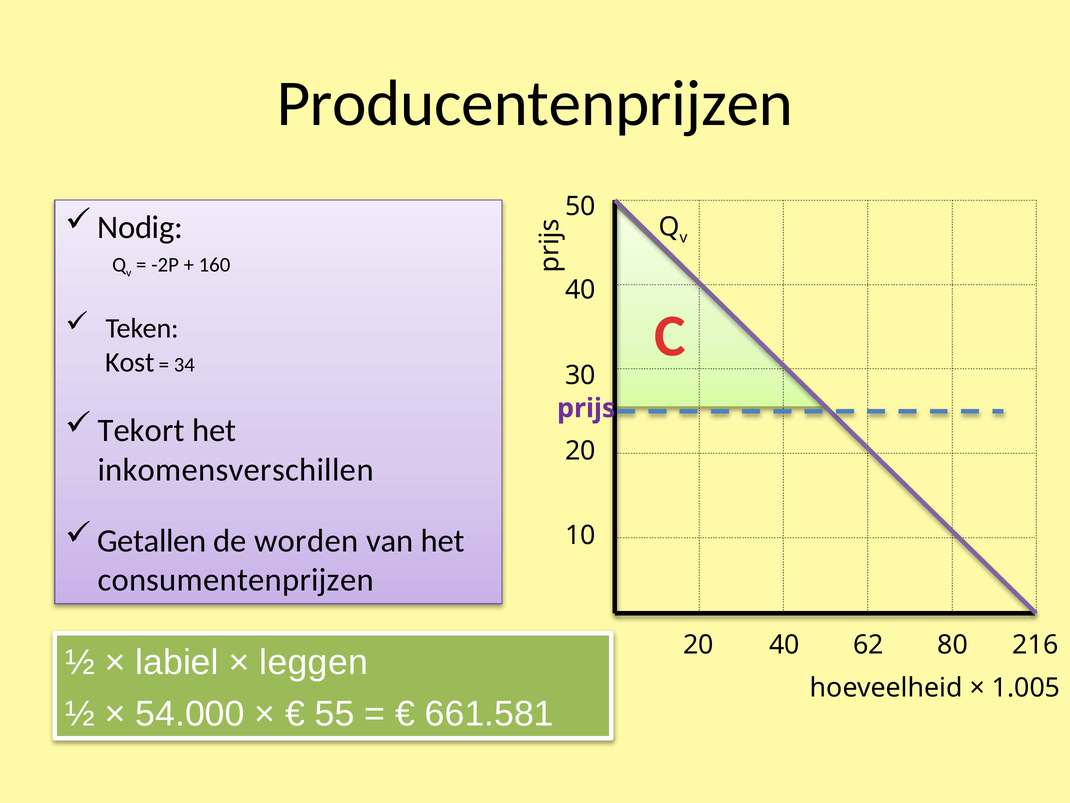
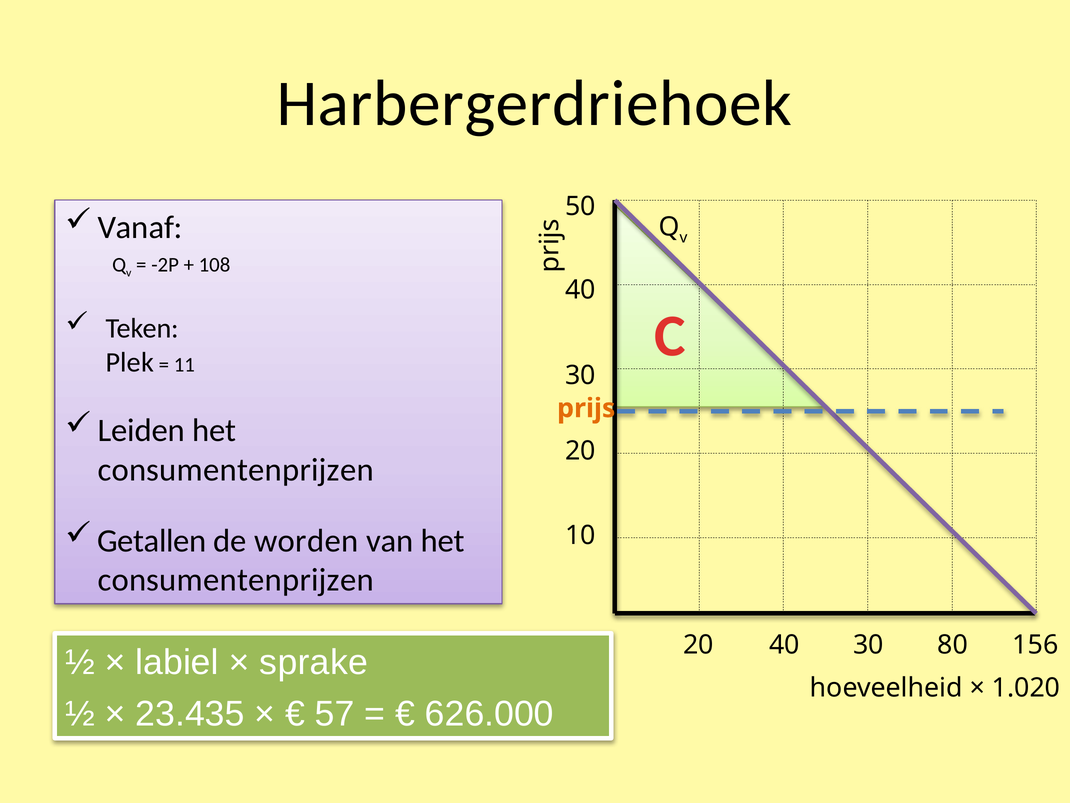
Producentenprijzen: Producentenprijzen -> Harbergerdriehoek
Nodig: Nodig -> Vanaf
160: 160 -> 108
Kost: Kost -> Plek
34: 34 -> 11
prijs colour: purple -> orange
Tekort: Tekort -> Leiden
inkomensverschillen at (236, 470): inkomensverschillen -> consumentenprijzen
40 62: 62 -> 30
216: 216 -> 156
leggen: leggen -> sprake
1.005: 1.005 -> 1.020
54.000: 54.000 -> 23.435
55: 55 -> 57
661.581: 661.581 -> 626.000
